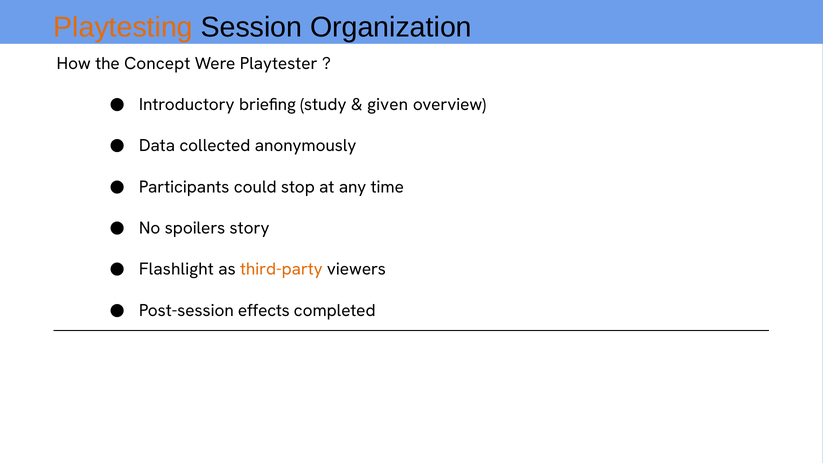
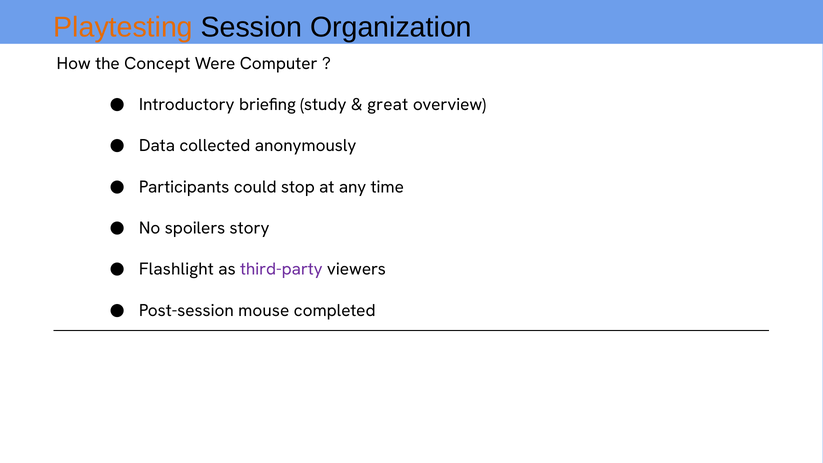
Playtester: Playtester -> Computer
given: given -> great
third-party colour: orange -> purple
effects: effects -> mouse
